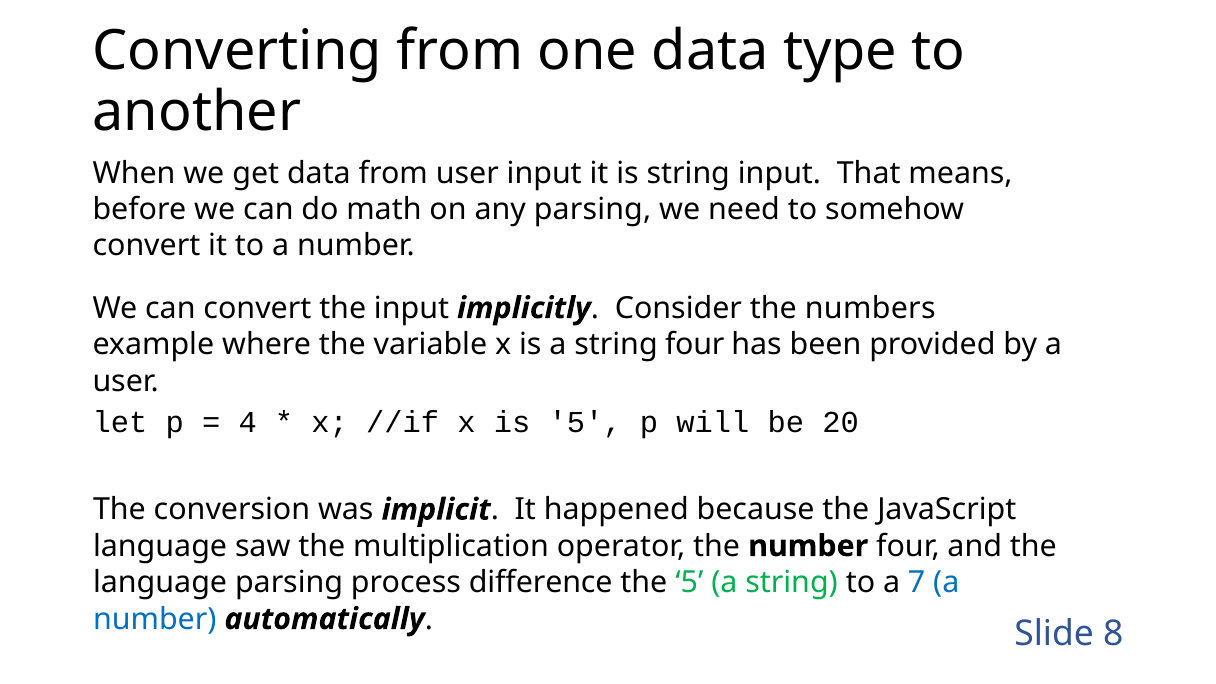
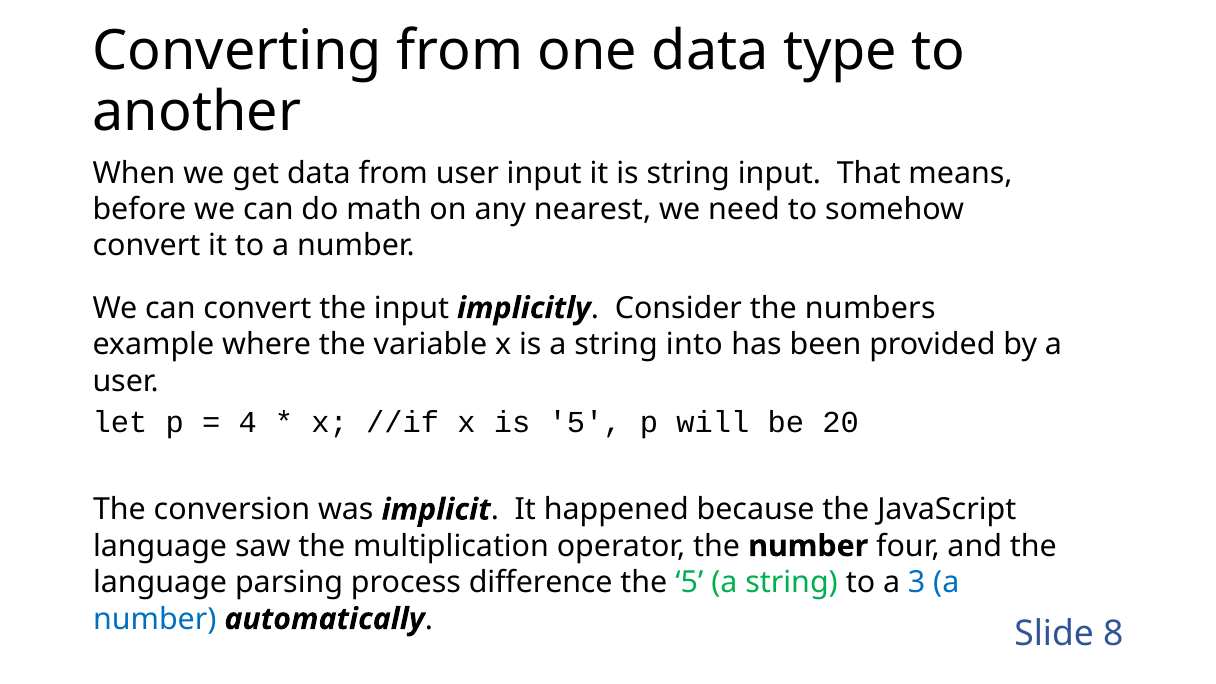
any parsing: parsing -> nearest
string four: four -> into
7: 7 -> 3
